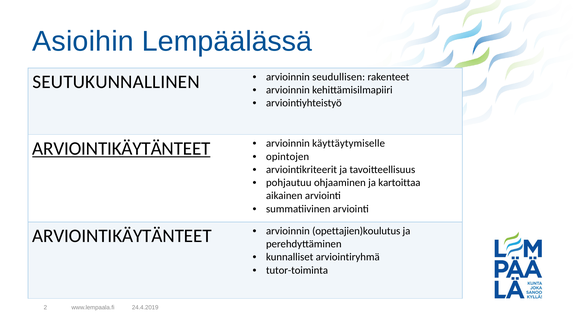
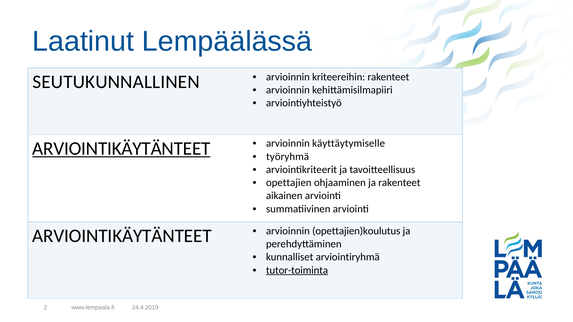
Asioihin: Asioihin -> Laatinut
seudullisen: seudullisen -> kriteereihin
opintojen: opintojen -> työryhmä
pohjautuu: pohjautuu -> opettajien
ja kartoittaa: kartoittaa -> rakenteet
tutor-toiminta underline: none -> present
